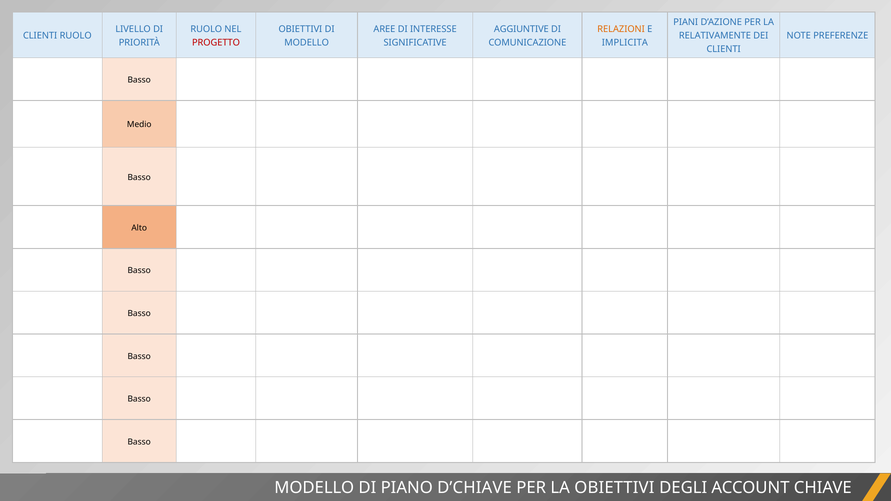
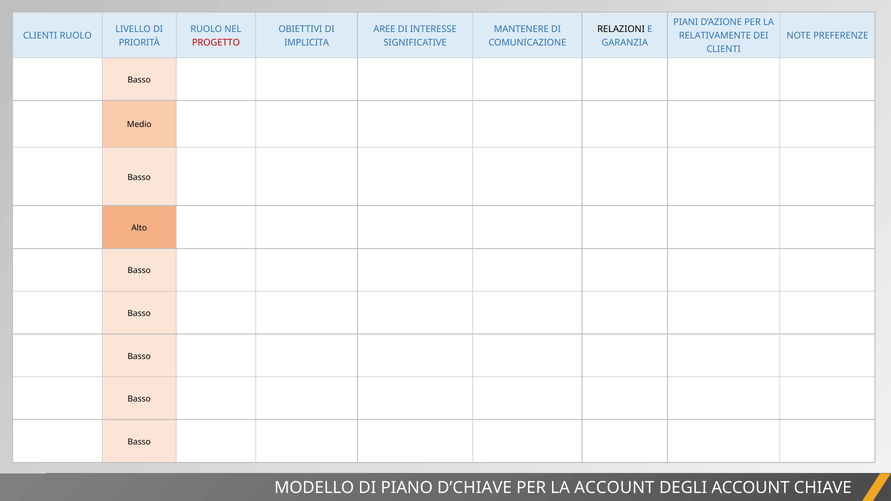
AGGIUNTIVE: AGGIUNTIVE -> MANTENERE
RELAZIONI colour: orange -> black
MODELLO at (307, 43): MODELLO -> IMPLICITA
IMPLICITA: IMPLICITA -> GARANZIA
LA OBIETTIVI: OBIETTIVI -> ACCOUNT
